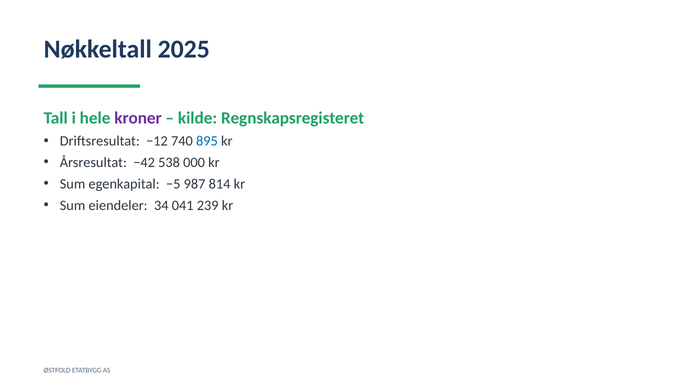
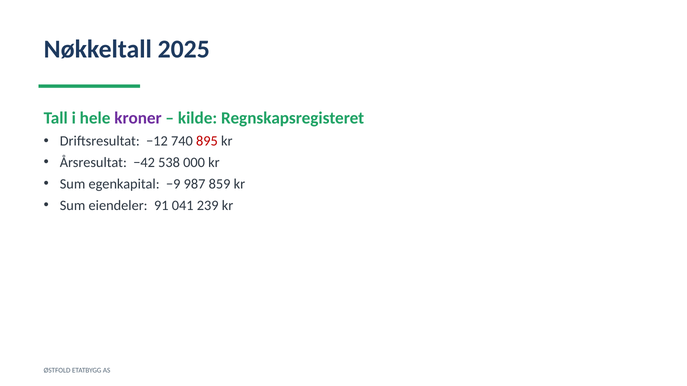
895 colour: blue -> red
−5: −5 -> −9
814: 814 -> 859
34: 34 -> 91
